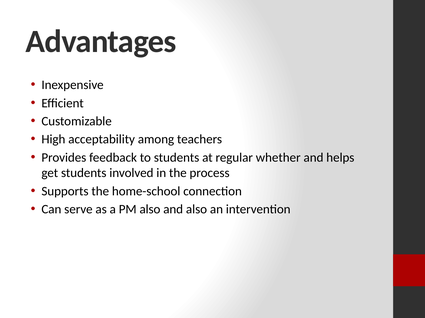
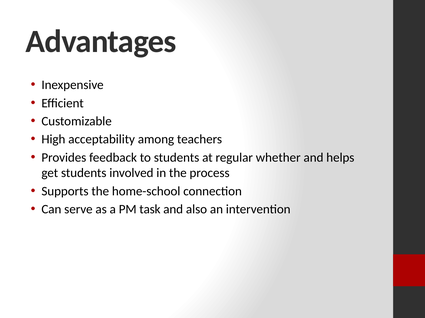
PM also: also -> task
